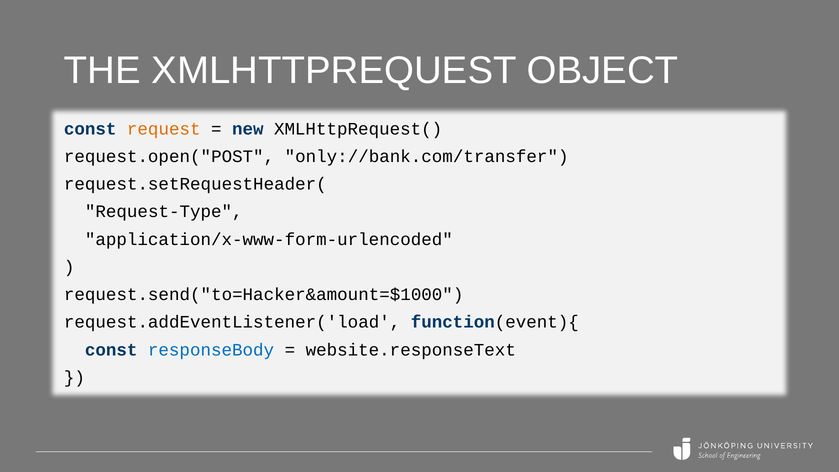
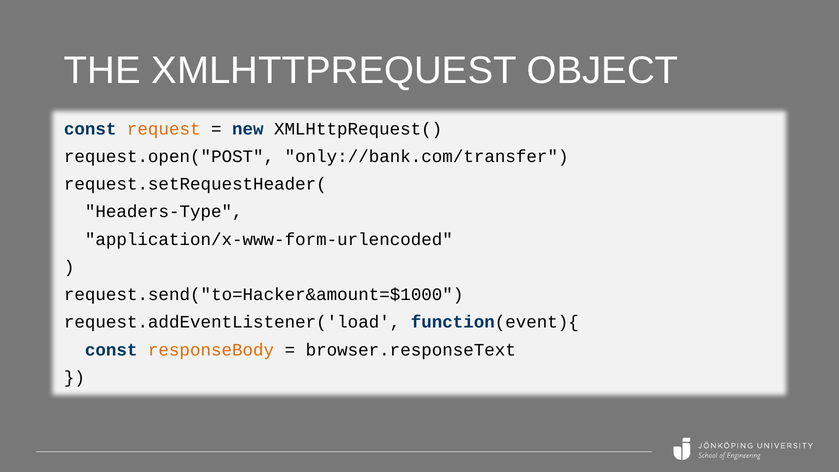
Request-Type: Request-Type -> Headers-Type
responseBody colour: blue -> orange
website.responseText: website.responseText -> browser.responseText
